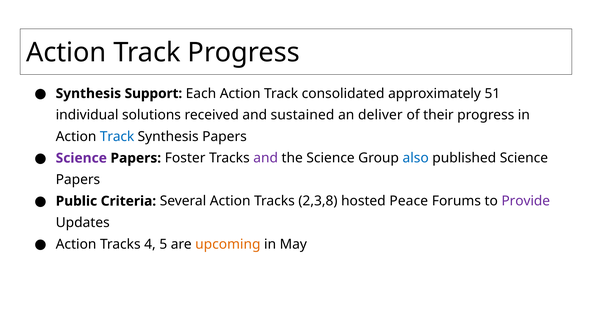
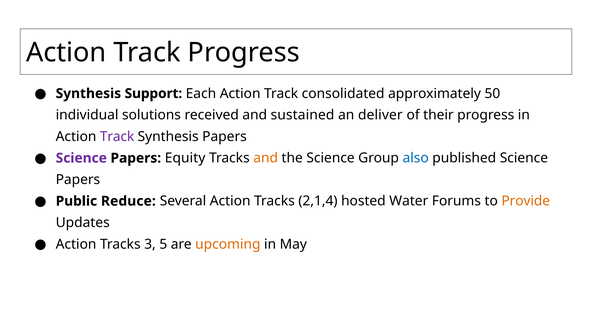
51: 51 -> 50
Track at (117, 137) colour: blue -> purple
Foster: Foster -> Equity
and at (266, 158) colour: purple -> orange
Criteria: Criteria -> Reduce
2,3,8: 2,3,8 -> 2,1,4
Peace: Peace -> Water
Provide colour: purple -> orange
4: 4 -> 3
